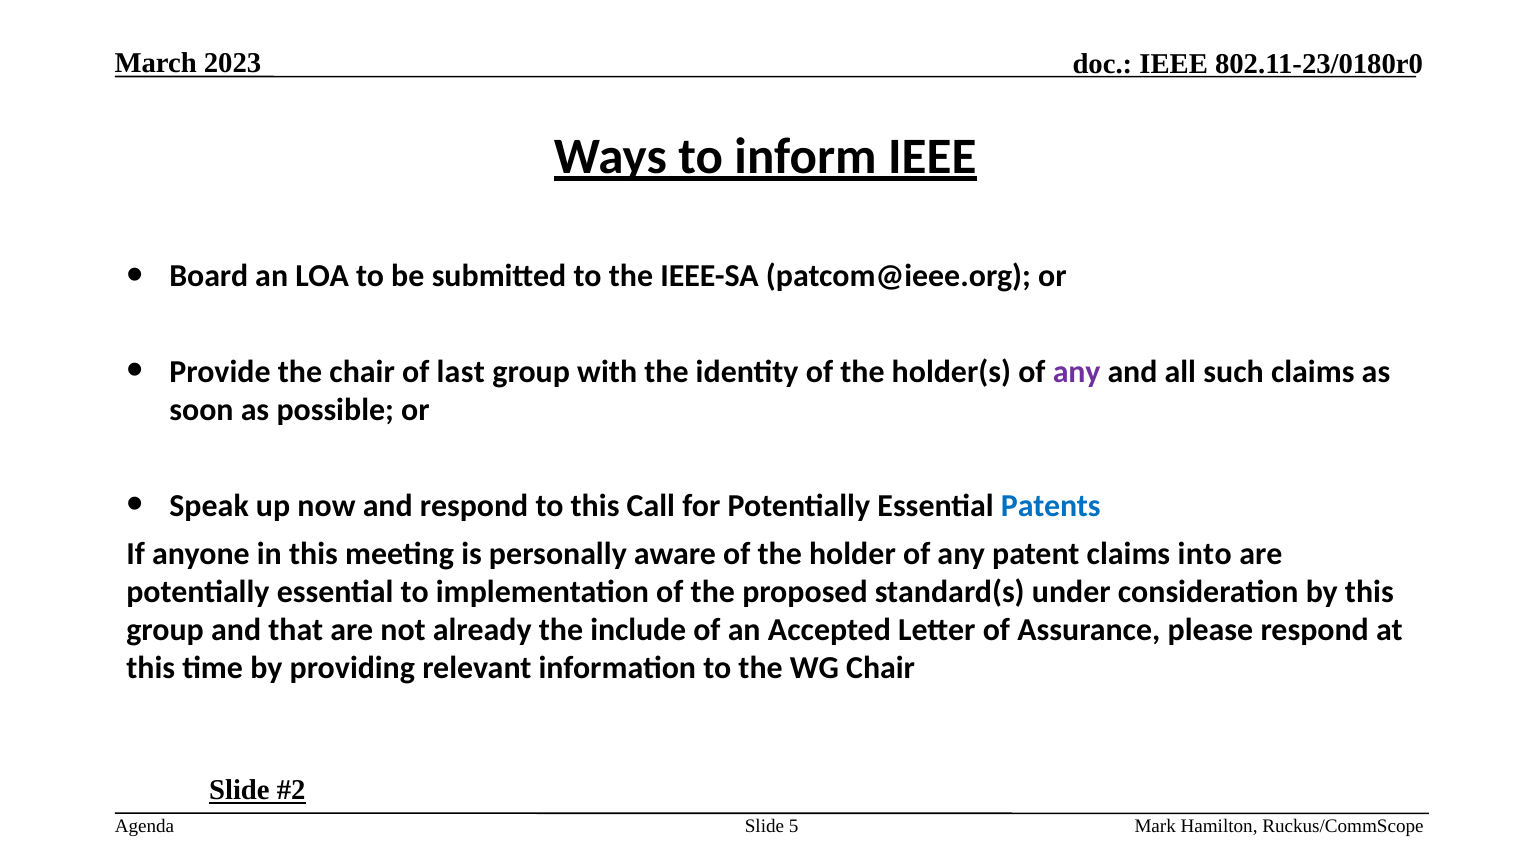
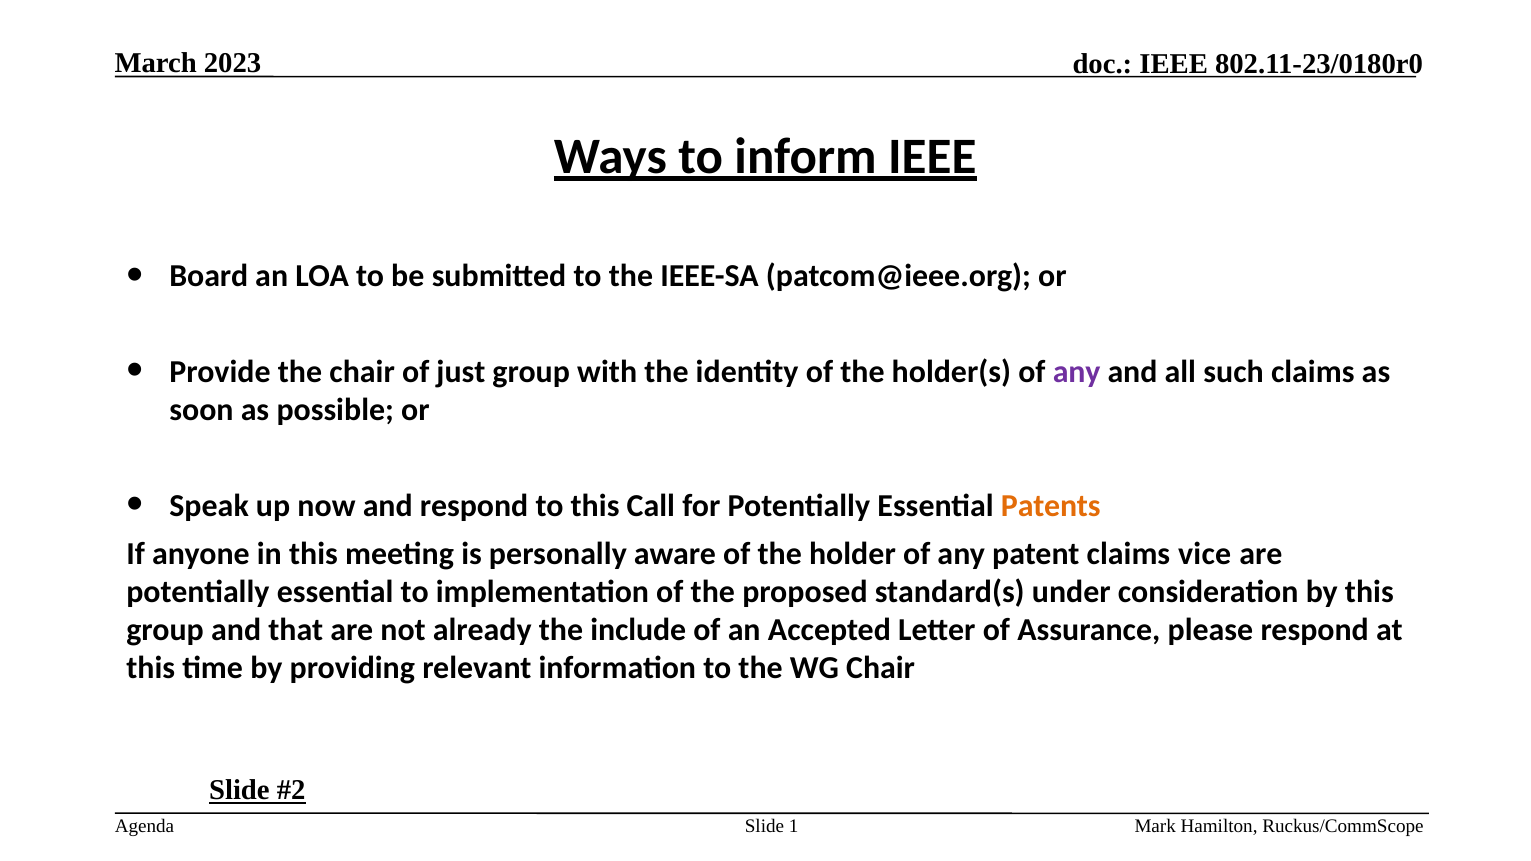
last: last -> just
Patents colour: blue -> orange
into: into -> vice
5: 5 -> 1
